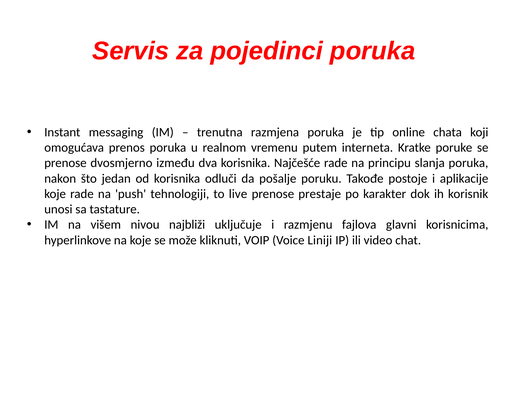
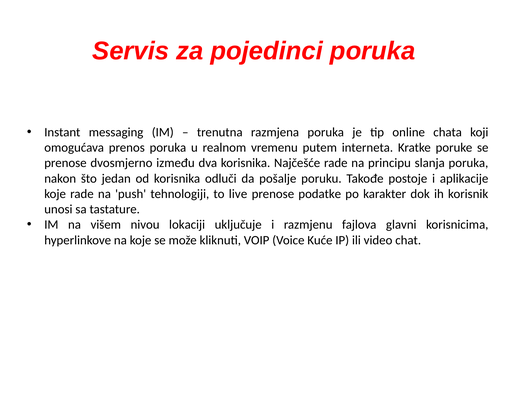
prestaje: prestaje -> podatke
najbliži: najbliži -> lokaciji
Liniji: Liniji -> Kuće
